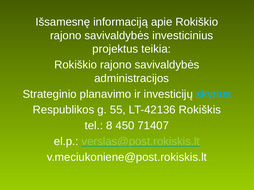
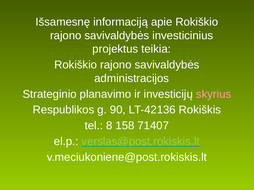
skyrius colour: light blue -> pink
55: 55 -> 90
450: 450 -> 158
